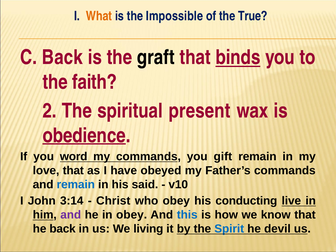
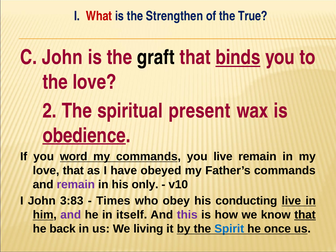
What colour: orange -> red
Impossible: Impossible -> Strengthen
C Back: Back -> John
the faith: faith -> love
you gift: gift -> live
remain at (76, 185) colour: blue -> purple
said: said -> only
3:14: 3:14 -> 3:83
Christ: Christ -> Times
in obey: obey -> itself
this colour: blue -> purple
that at (305, 215) underline: none -> present
devil: devil -> once
